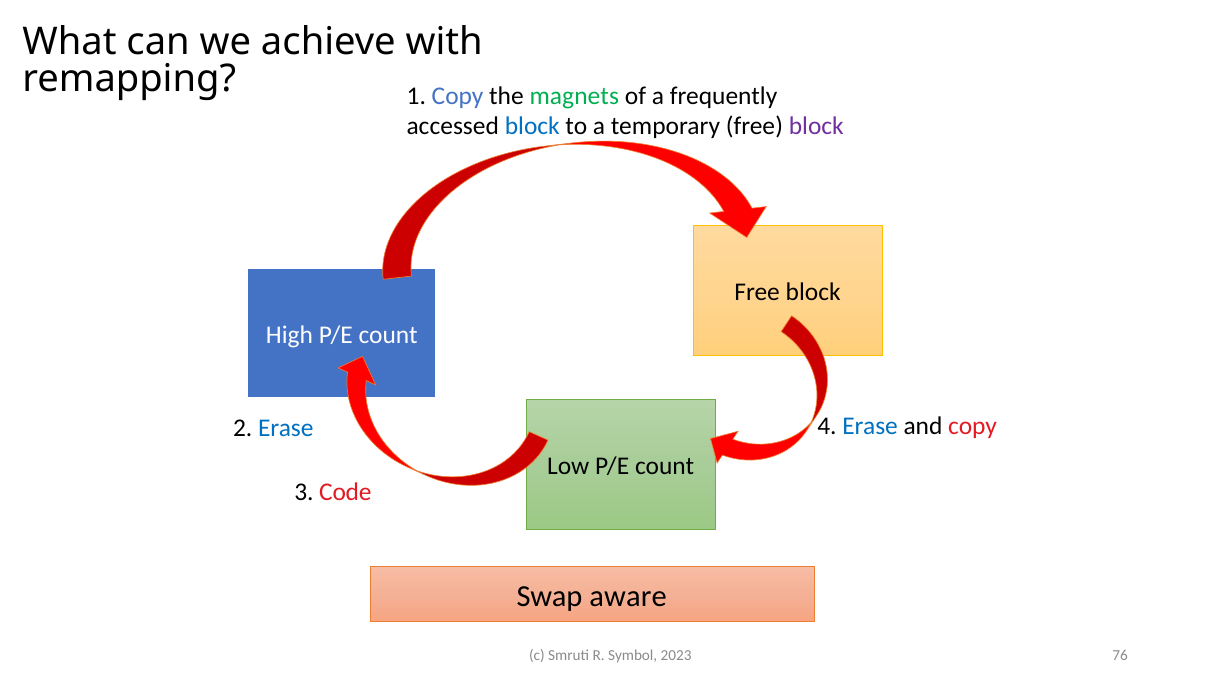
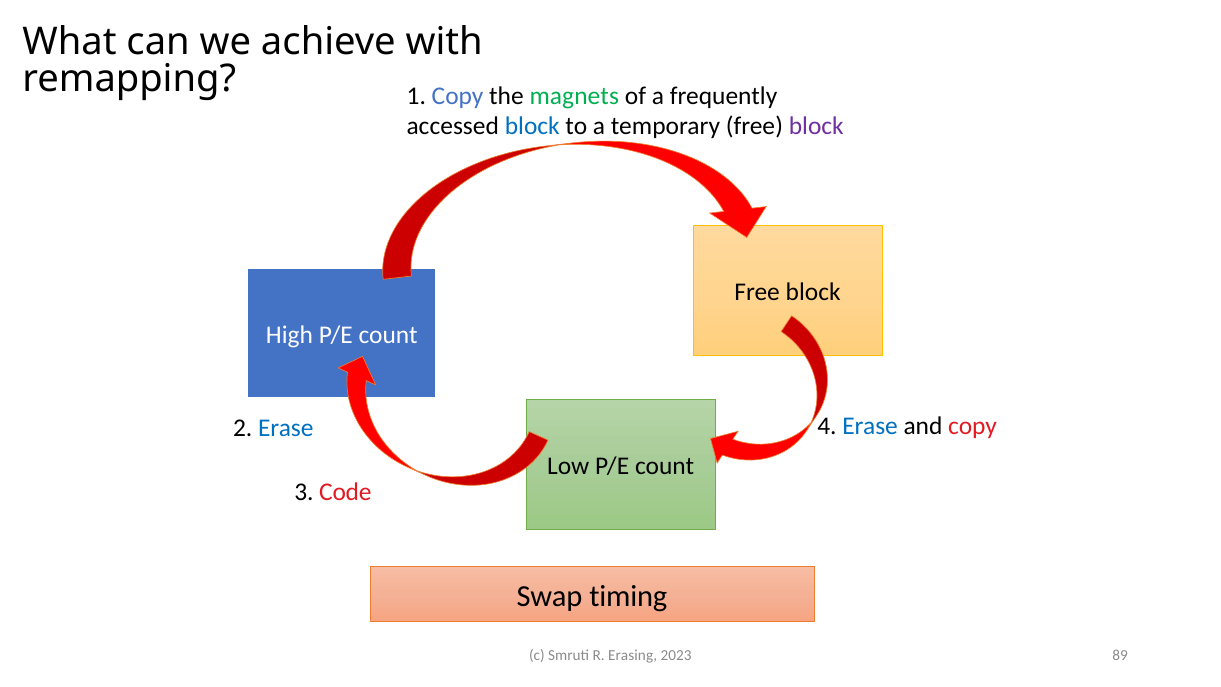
aware: aware -> timing
Symbol: Symbol -> Erasing
76: 76 -> 89
